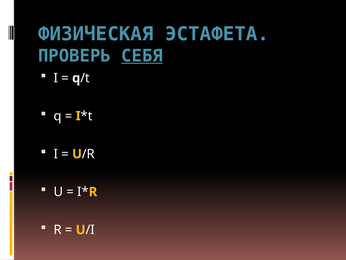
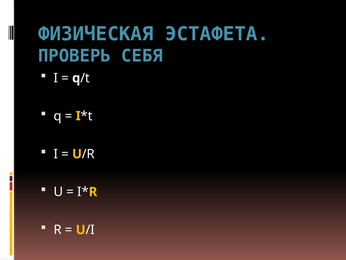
СЕБЯ underline: present -> none
